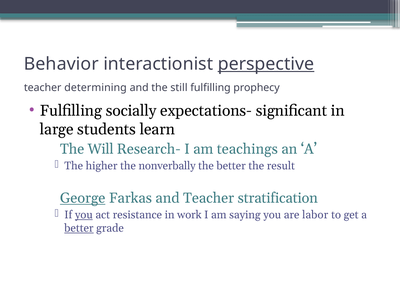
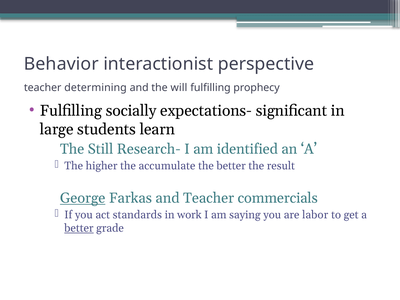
perspective underline: present -> none
still: still -> will
Will: Will -> Still
teachings: teachings -> identified
nonverbally: nonverbally -> accumulate
stratification: stratification -> commercials
you at (84, 215) underline: present -> none
resistance: resistance -> standards
